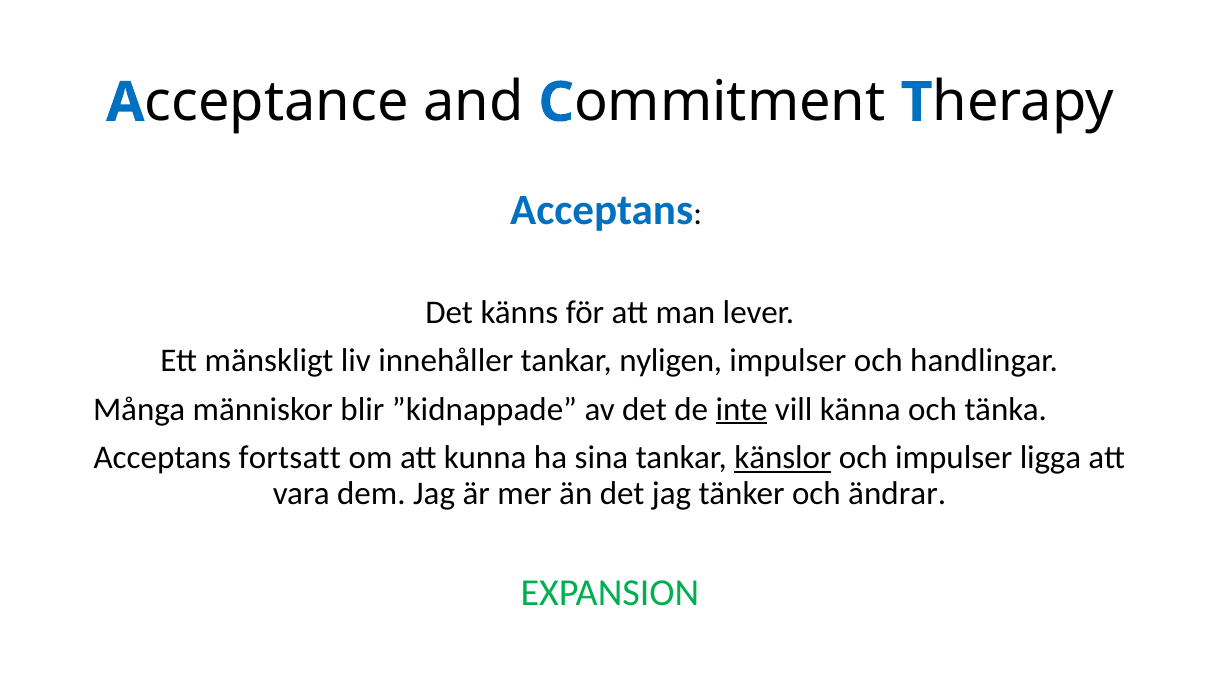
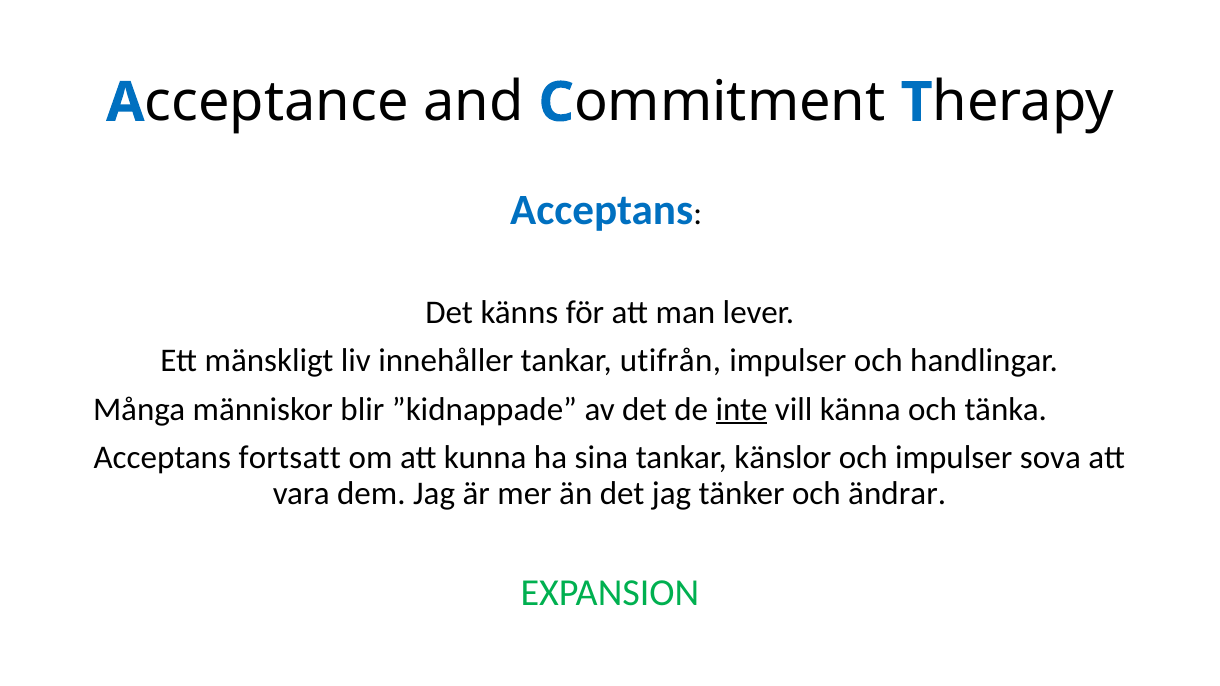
nyligen: nyligen -> utifrån
känslor underline: present -> none
ligga: ligga -> sova
